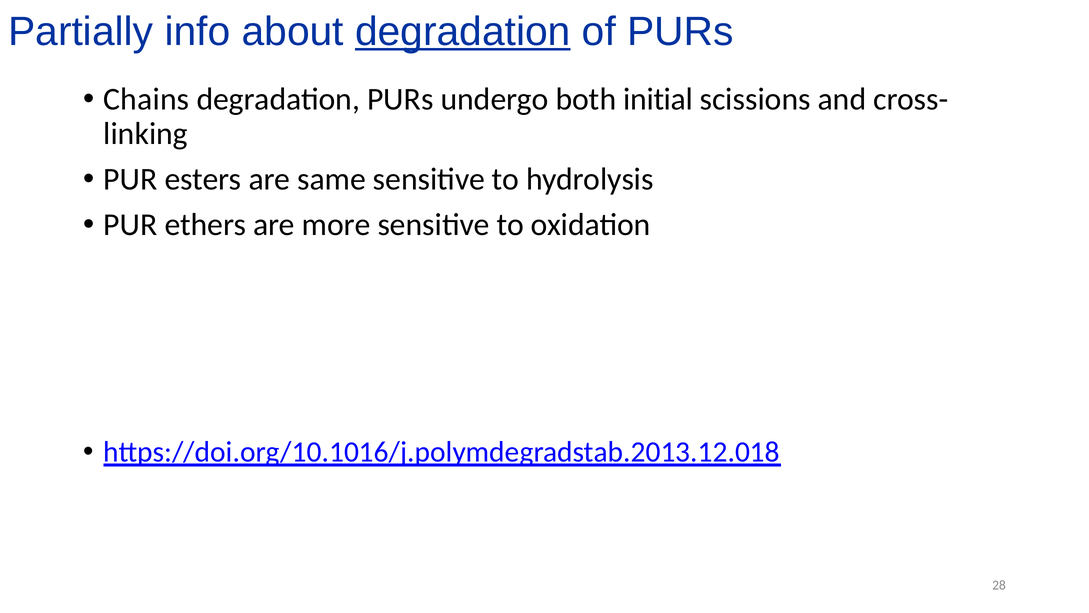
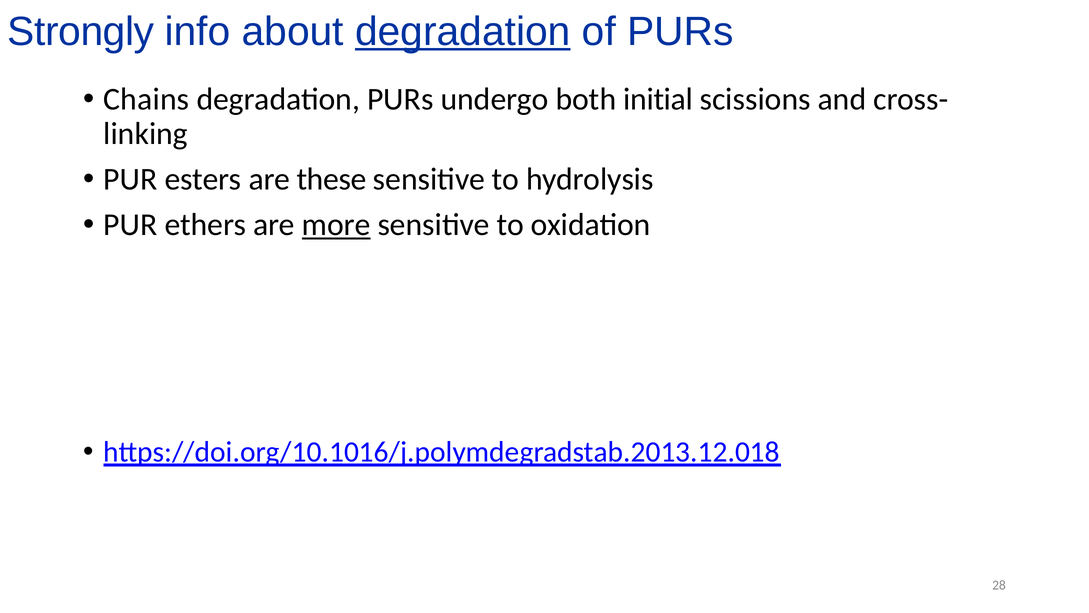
Partially: Partially -> Strongly
same: same -> these
more underline: none -> present
